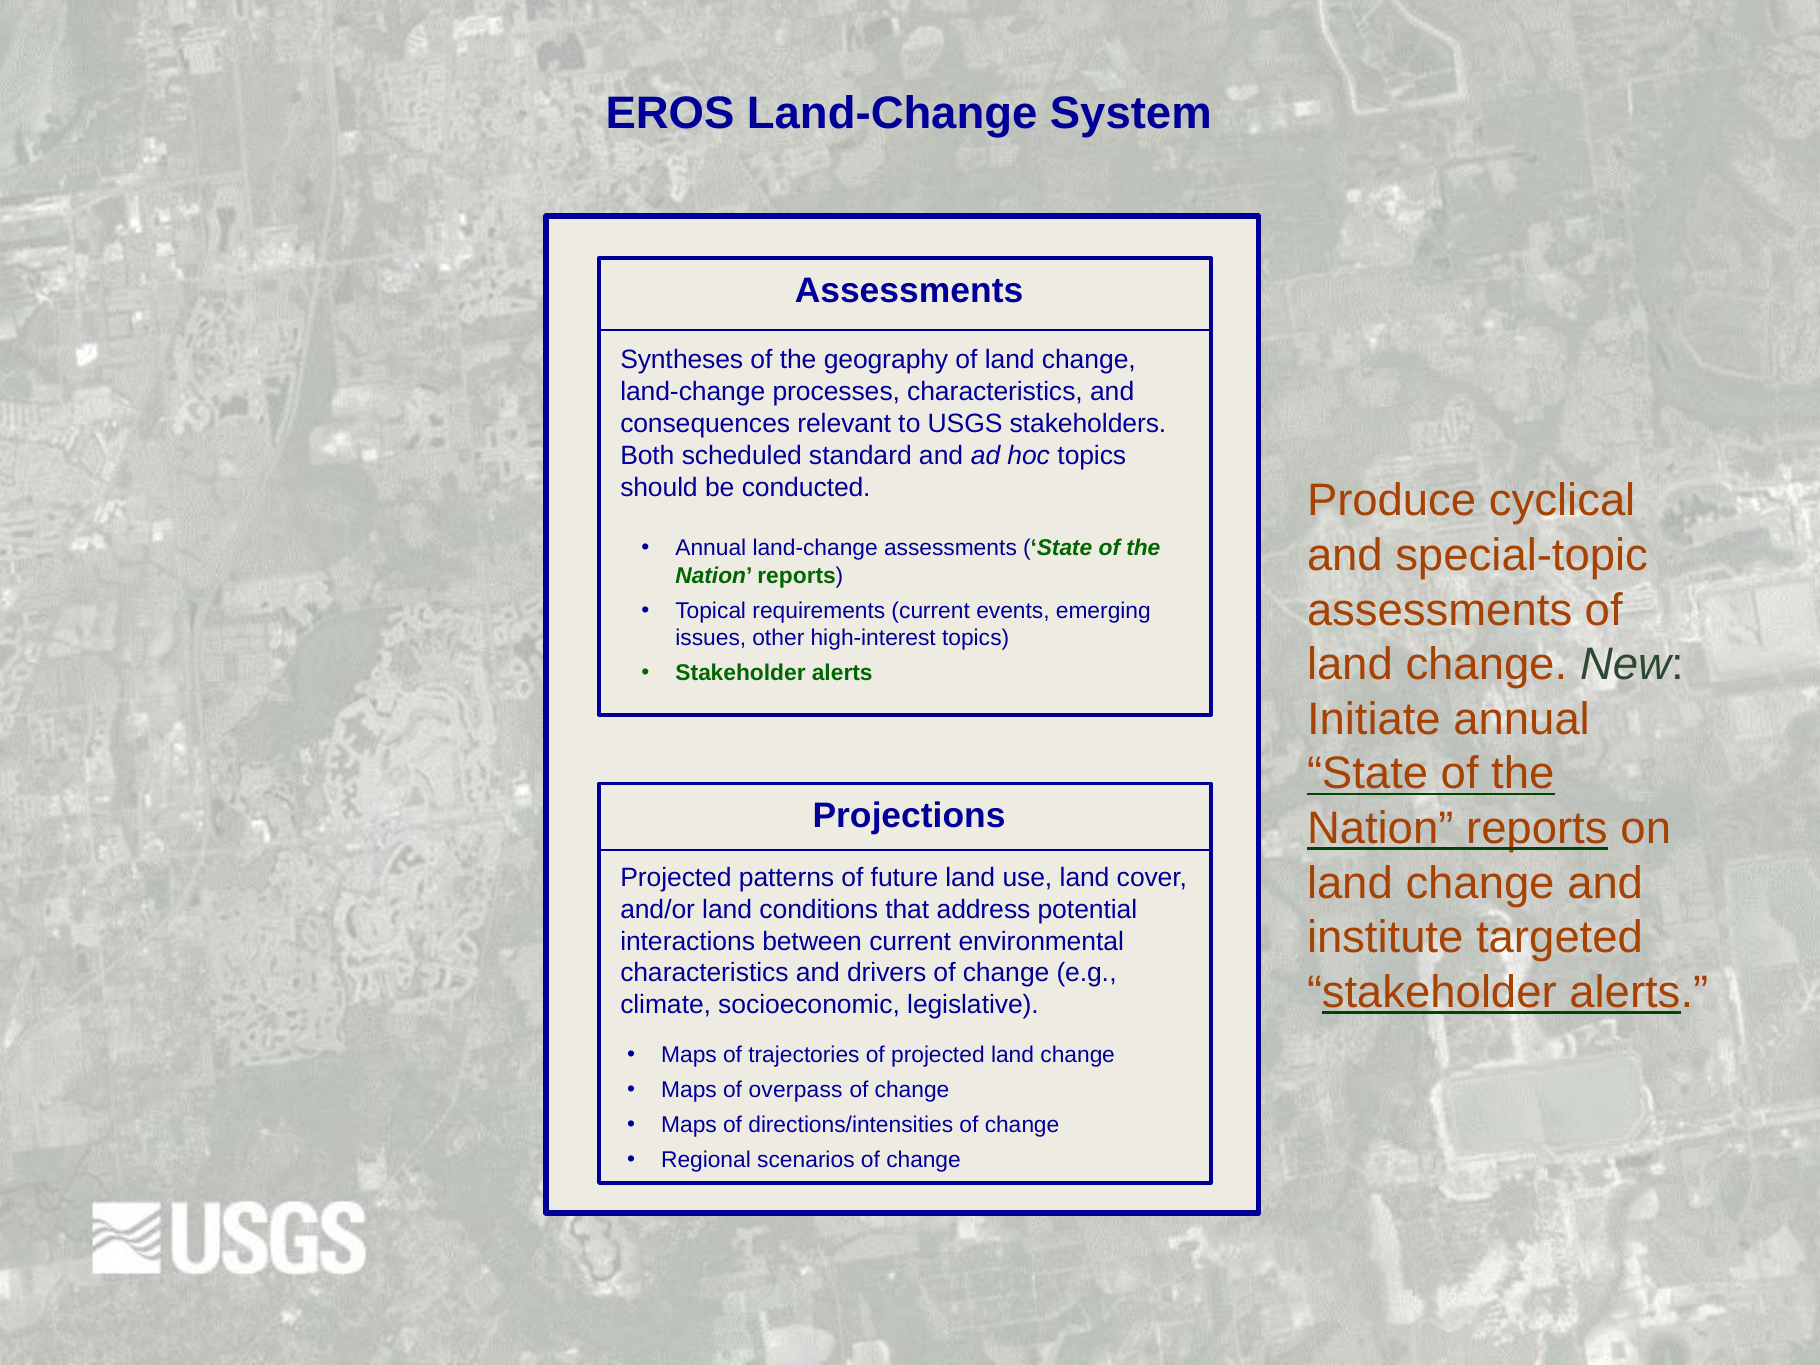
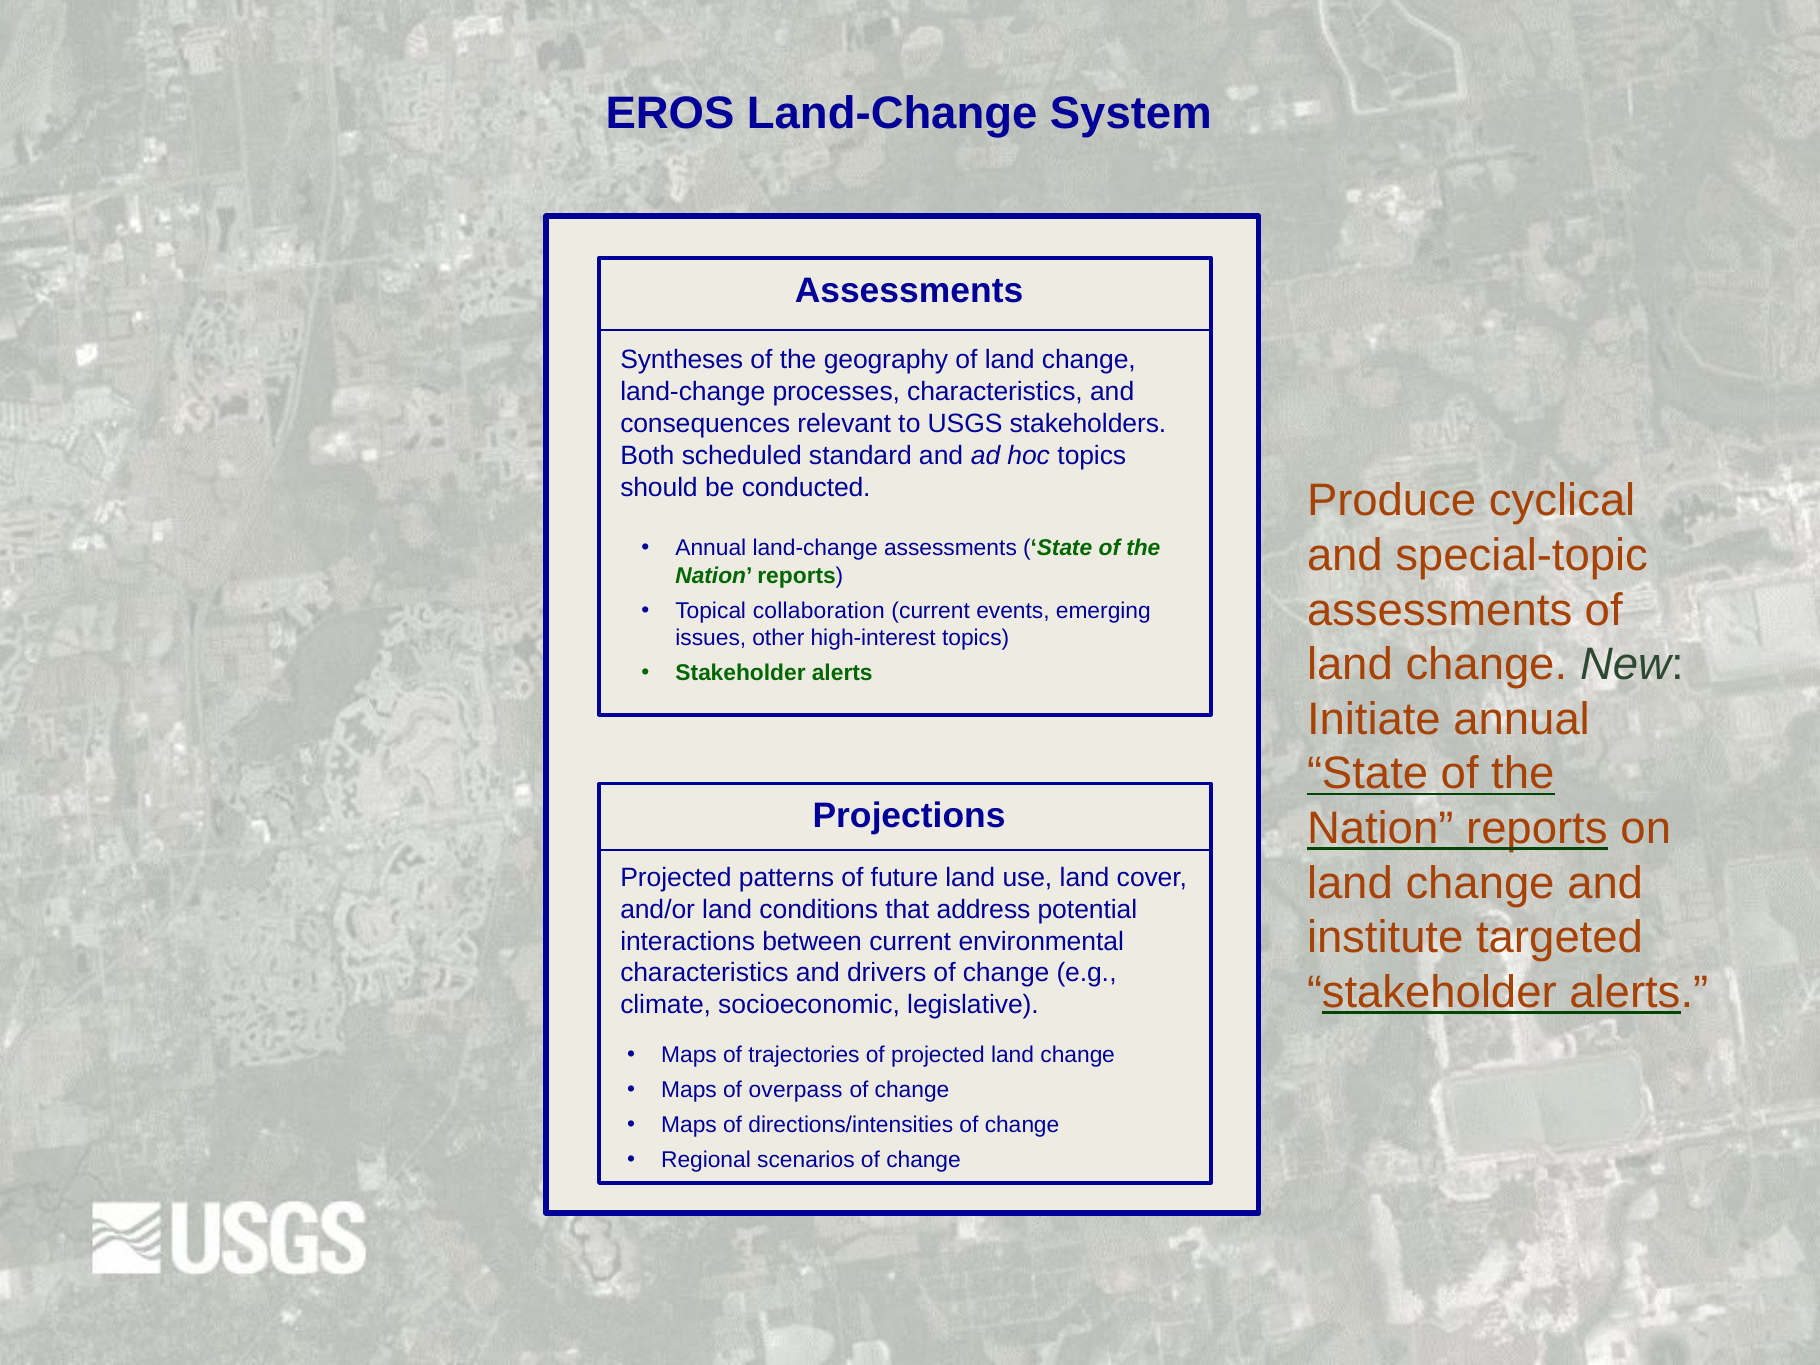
requirements: requirements -> collaboration
